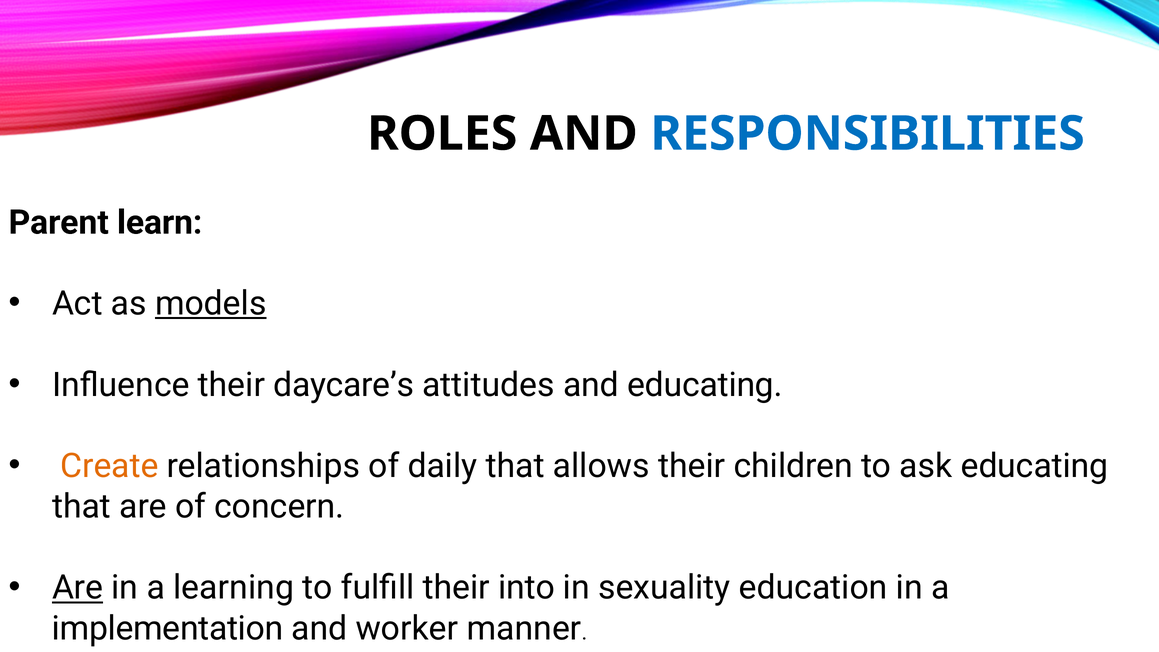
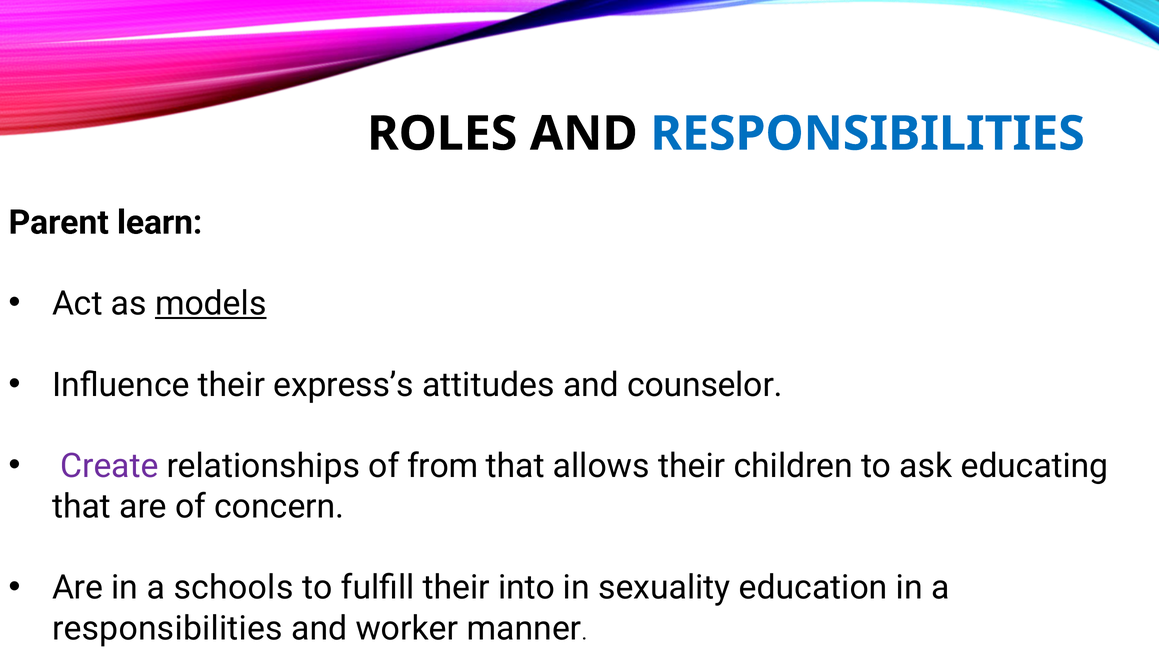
daycare’s: daycare’s -> express’s
and educating: educating -> counselor
Create colour: orange -> purple
daily: daily -> from
Are at (78, 588) underline: present -> none
learning: learning -> schools
implementation at (168, 628): implementation -> responsibilities
